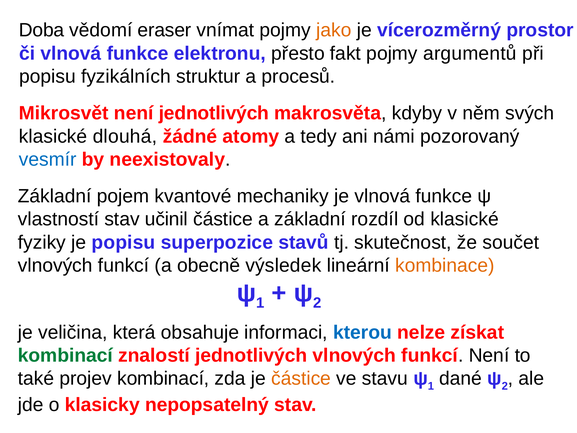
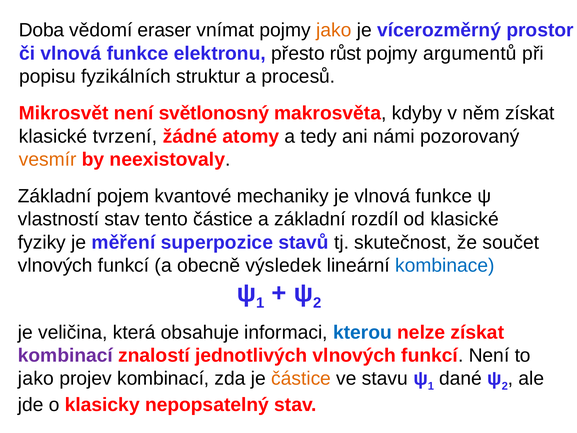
fakt: fakt -> růst
není jednotlivých: jednotlivých -> světlonosný
něm svých: svých -> získat
dlouhá: dlouhá -> tvrzení
vesmír colour: blue -> orange
učinil: učinil -> tento
je popisu: popisu -> měření
kombinace colour: orange -> blue
kombinací at (65, 355) colour: green -> purple
také at (36, 378): také -> jako
